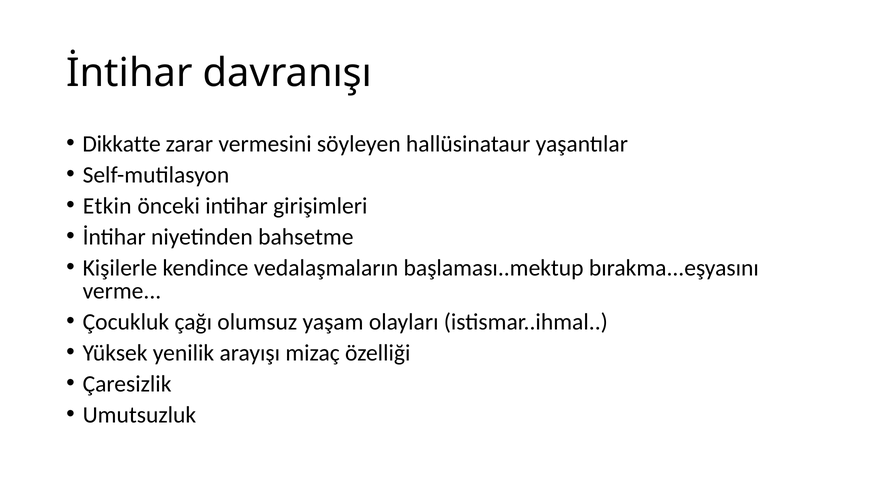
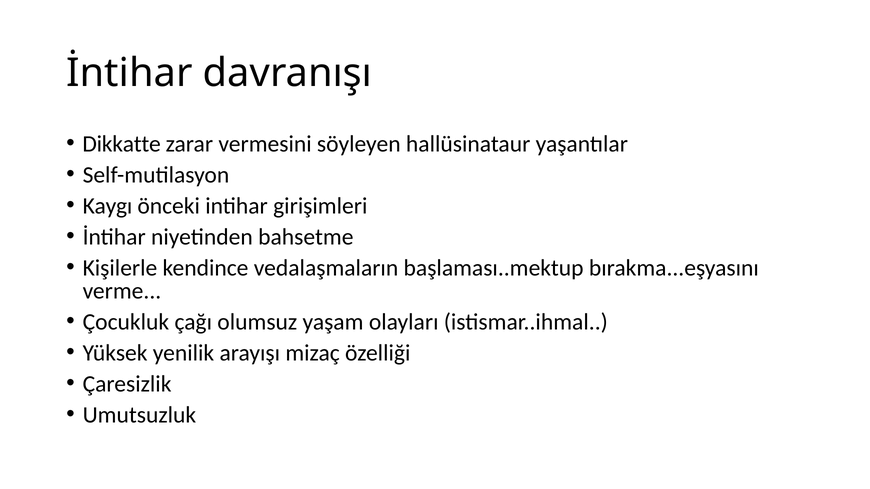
Etkin: Etkin -> Kaygı
